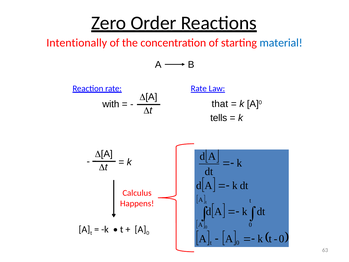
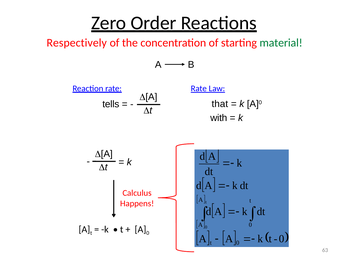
Intentionally: Intentionally -> Respectively
material colour: blue -> green
with: with -> tells
tells: tells -> with
